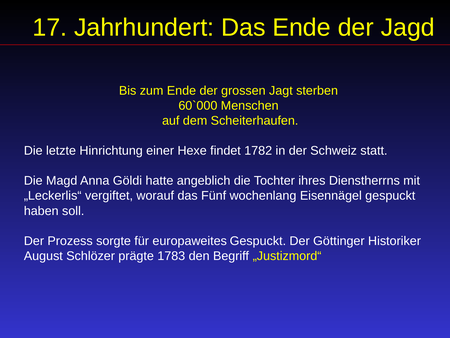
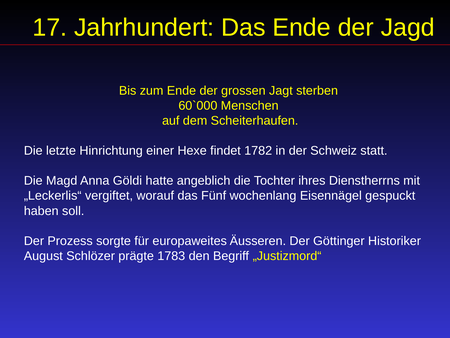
europaweites Gespuckt: Gespuckt -> Äusseren
